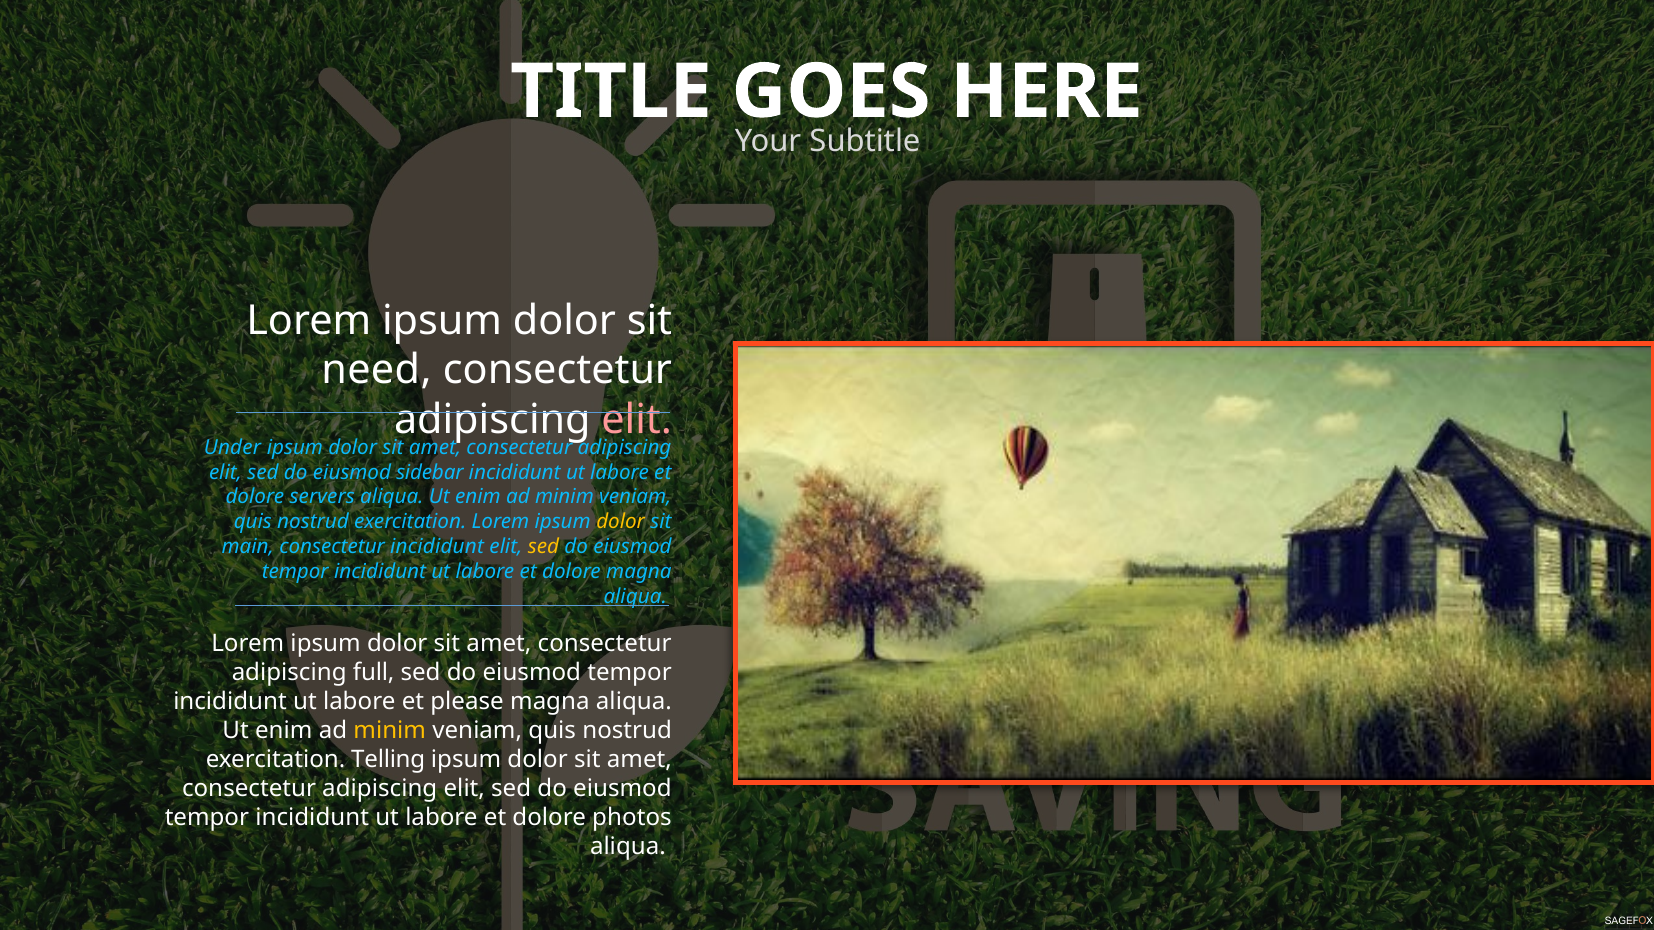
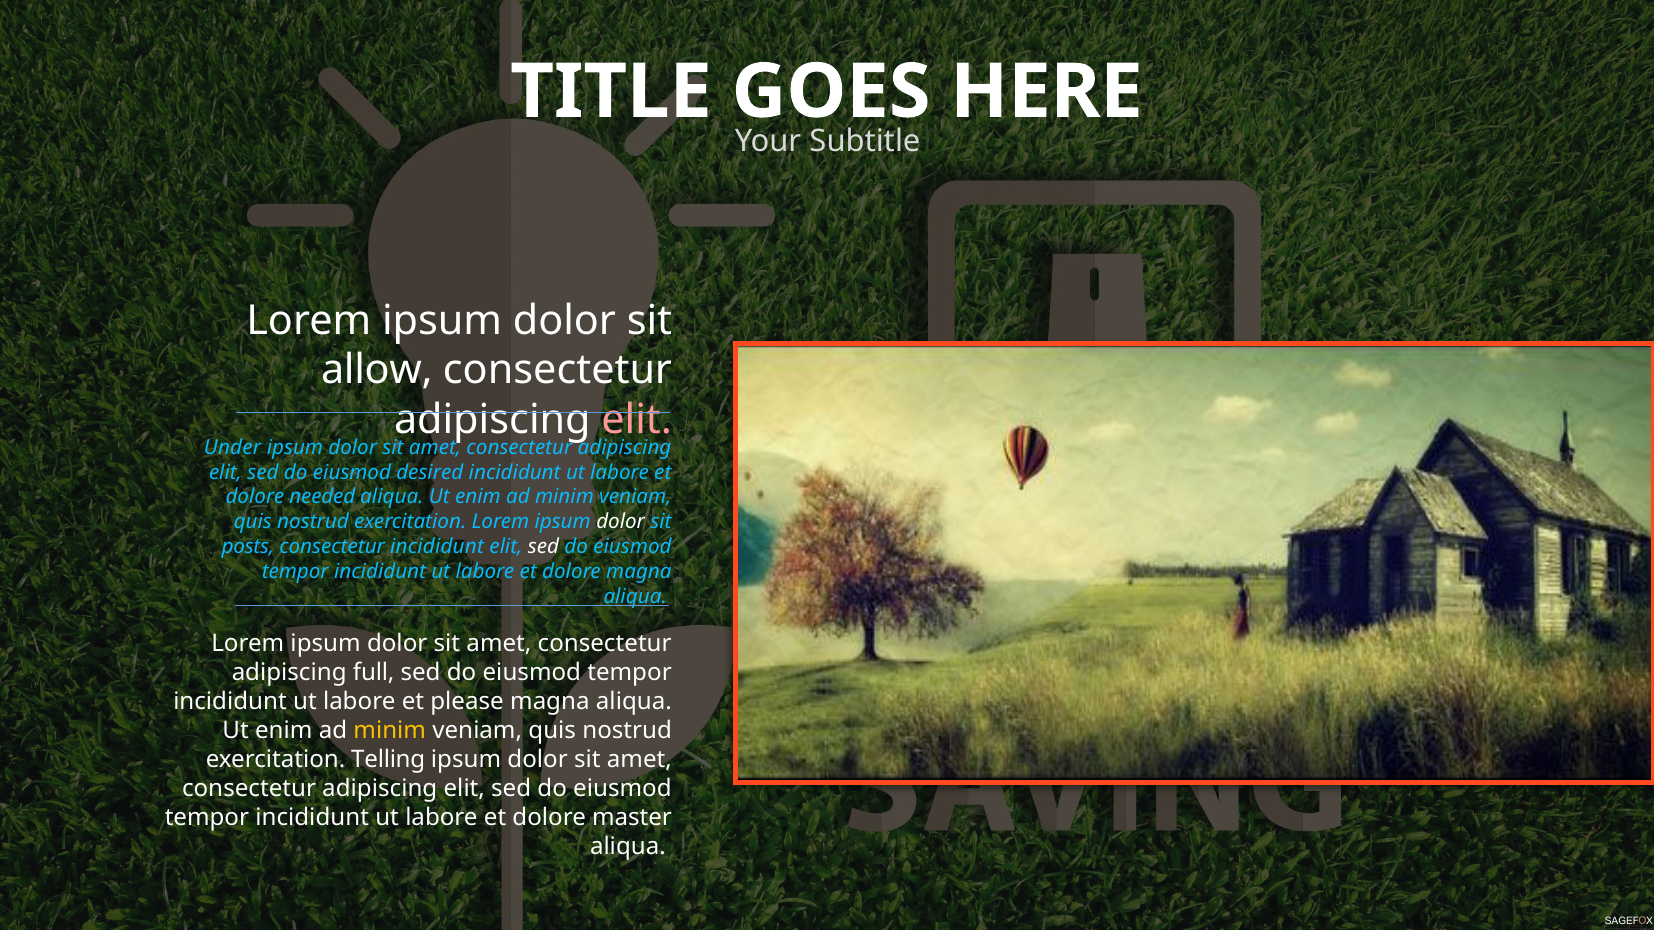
need: need -> allow
sidebar: sidebar -> desired
servers: servers -> needed
dolor at (621, 522) colour: yellow -> white
main: main -> posts
sed at (543, 547) colour: yellow -> white
photos: photos -> master
